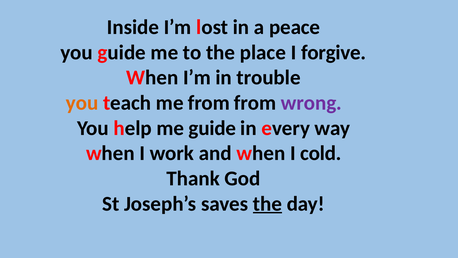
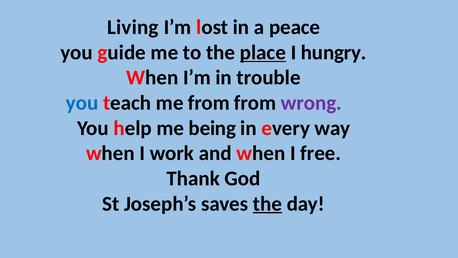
Inside: Inside -> Living
place underline: none -> present
forgive: forgive -> hungry
you at (82, 103) colour: orange -> blue
me guide: guide -> being
cold: cold -> free
